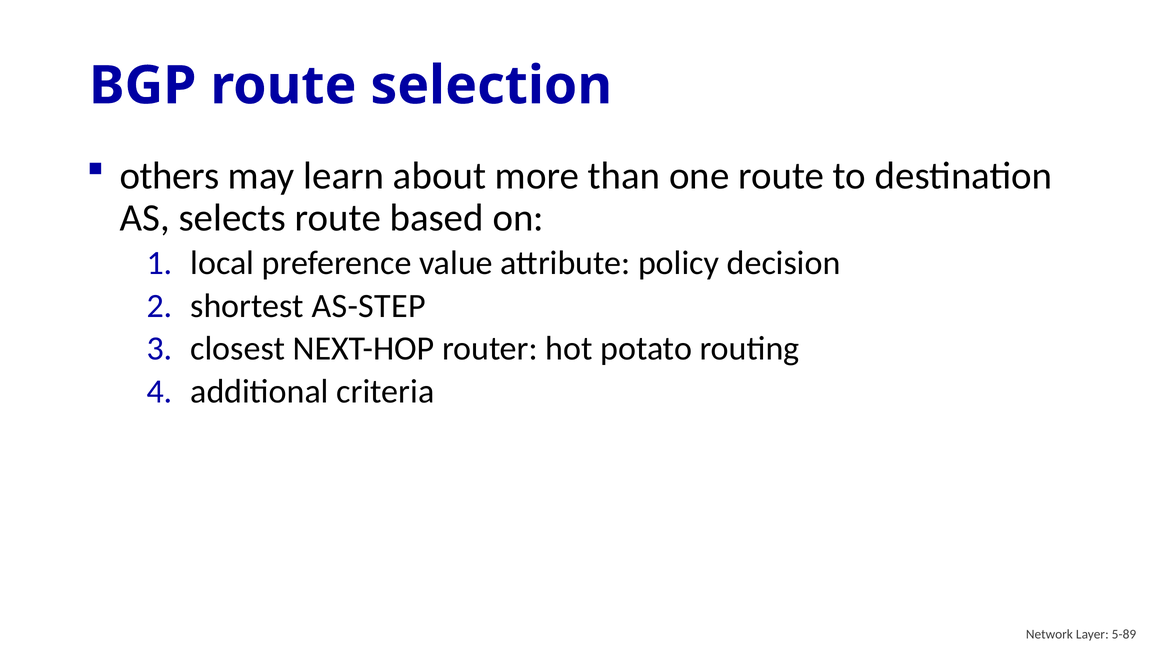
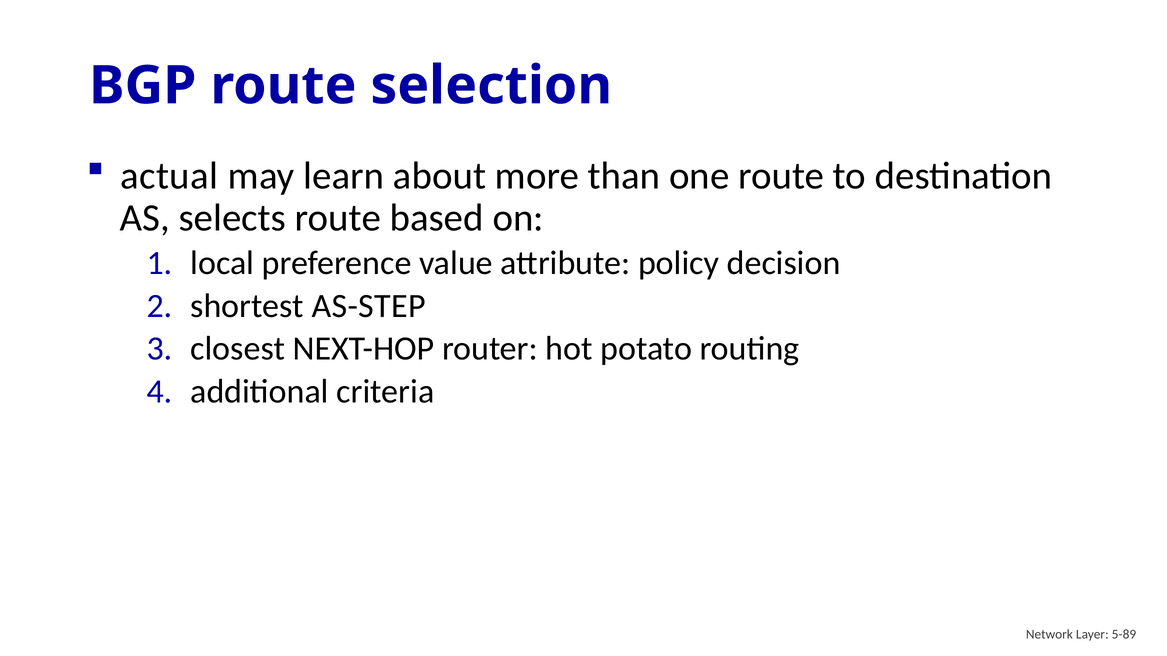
others: others -> actual
